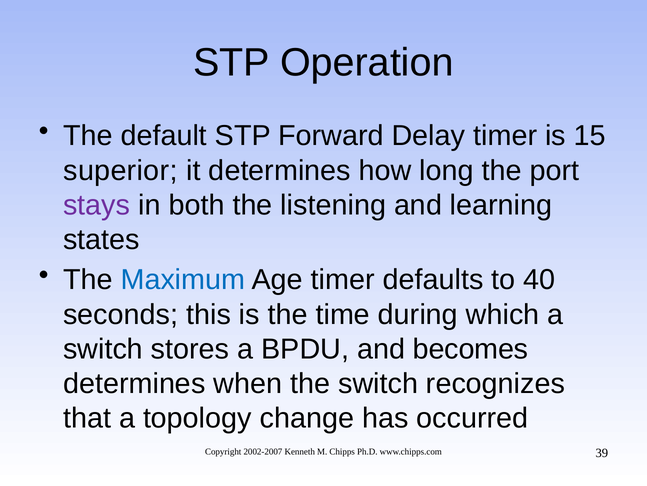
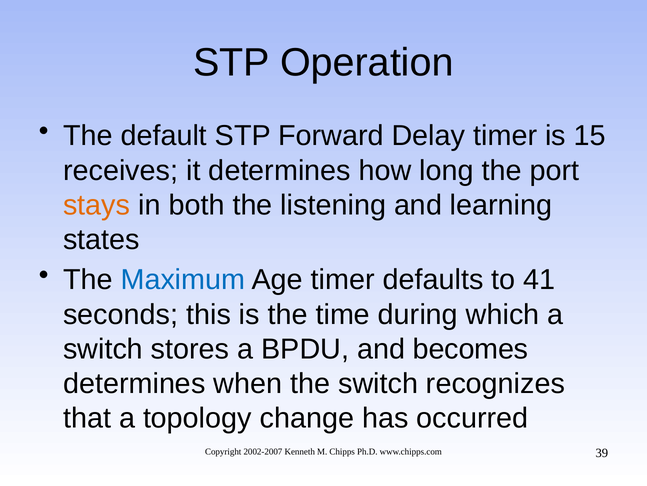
superior: superior -> receives
stays colour: purple -> orange
40: 40 -> 41
